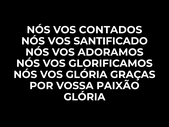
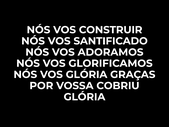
CONTADOS: CONTADOS -> CONSTRUIR
PAIXÃO: PAIXÃO -> COBRIU
